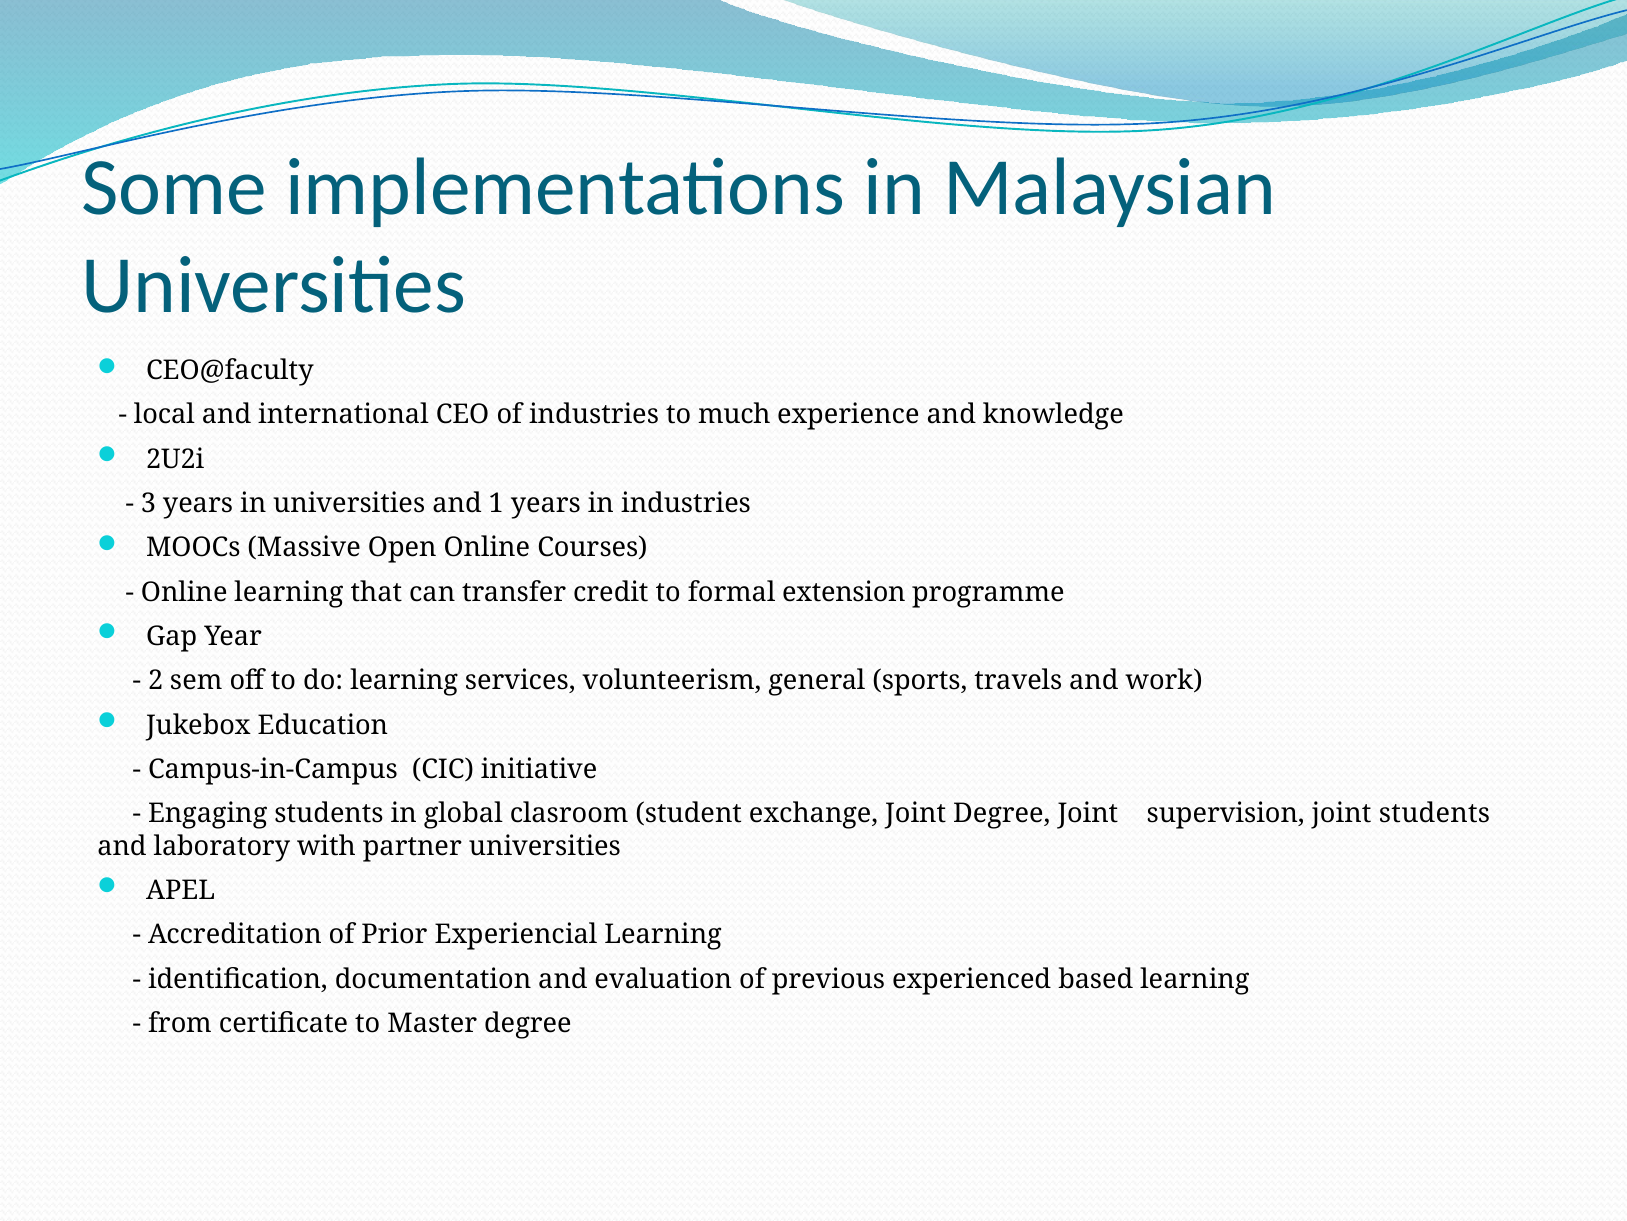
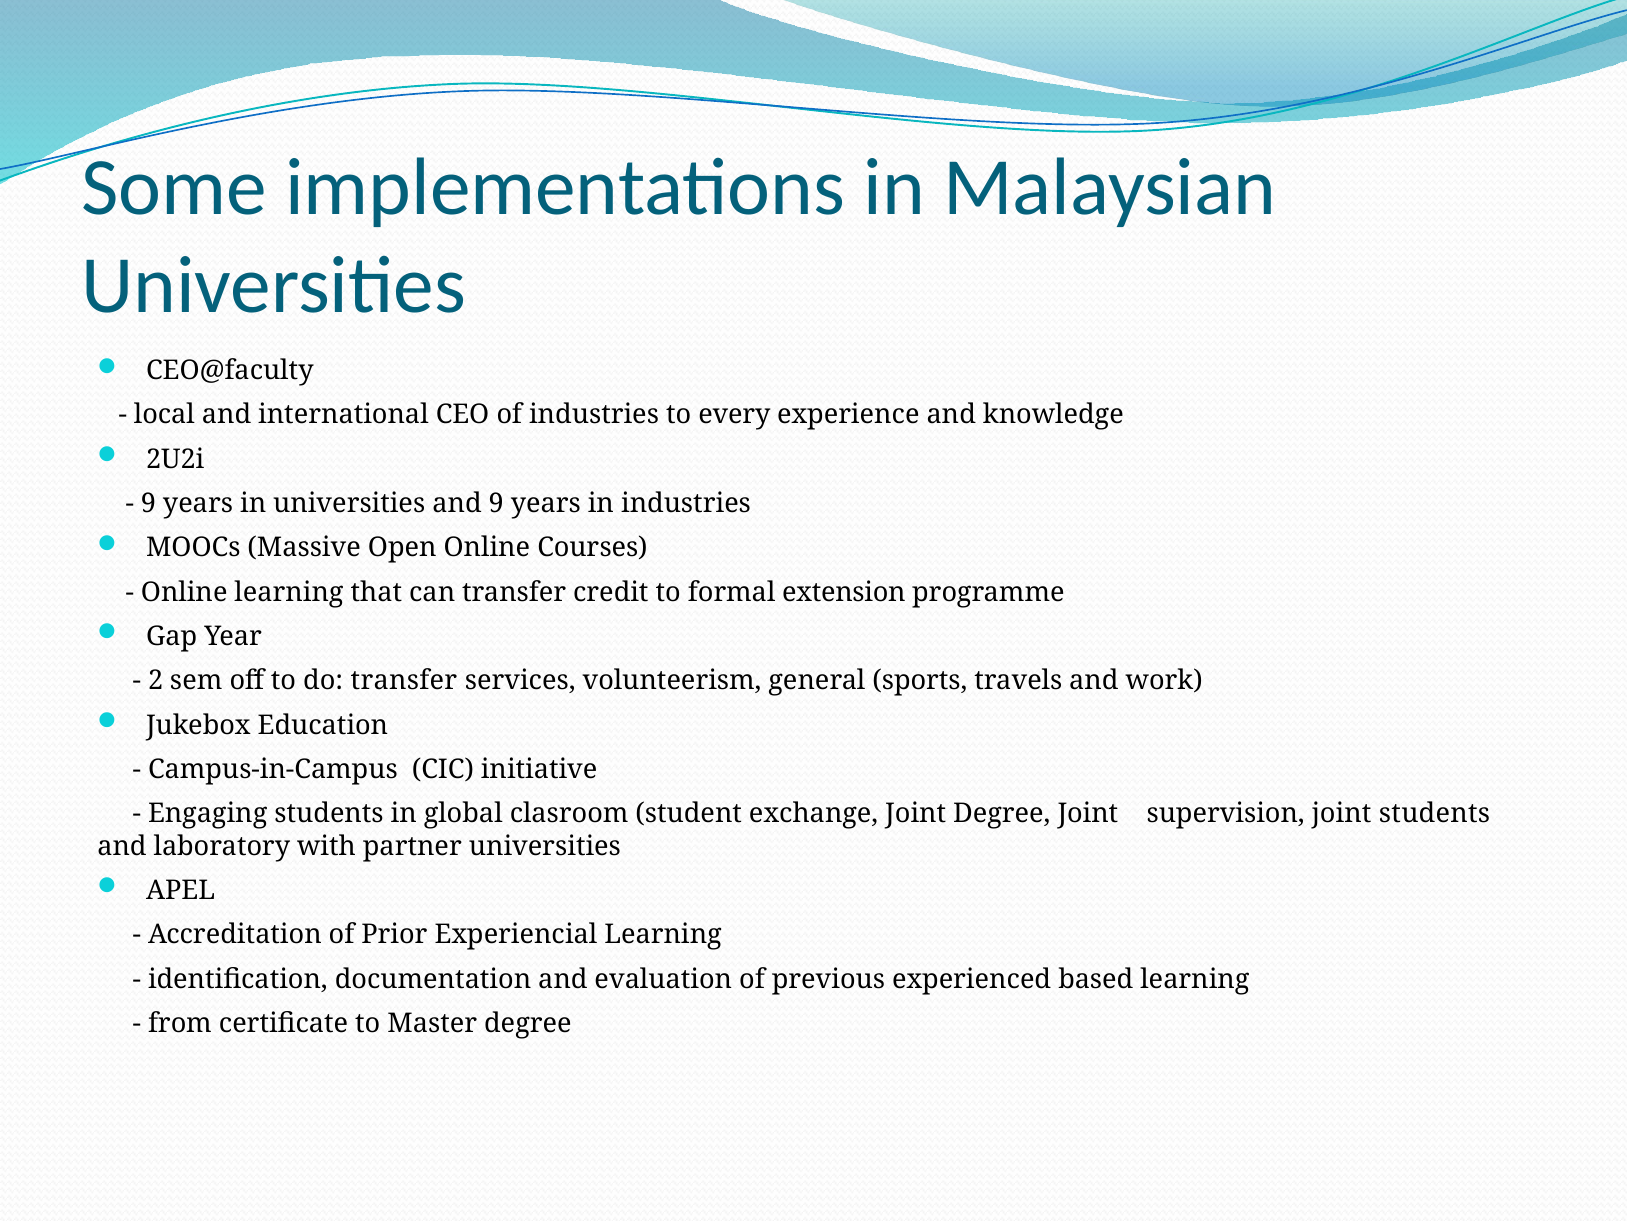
much: much -> every
3 at (149, 503): 3 -> 9
and 1: 1 -> 9
do learning: learning -> transfer
